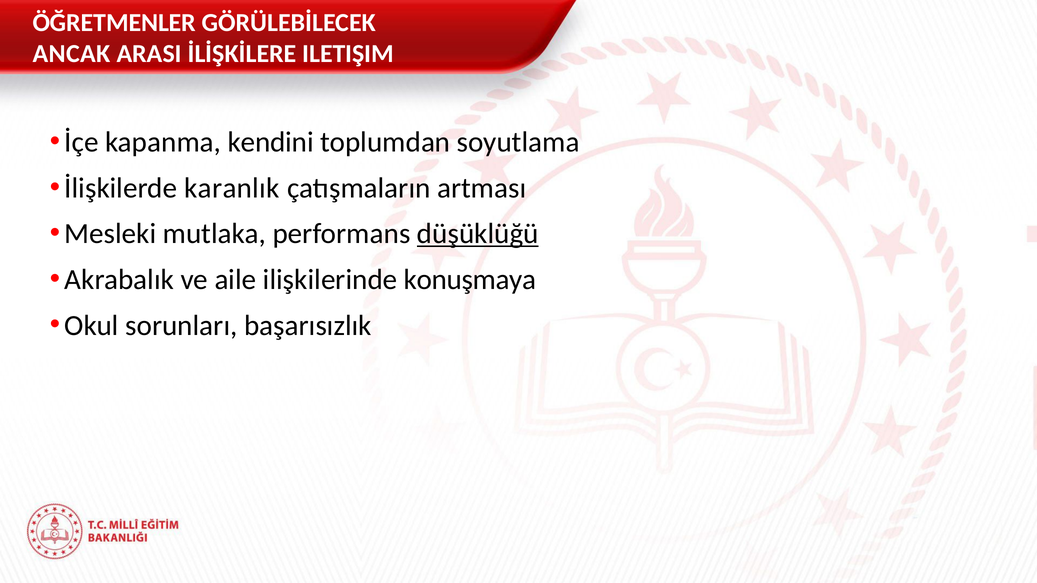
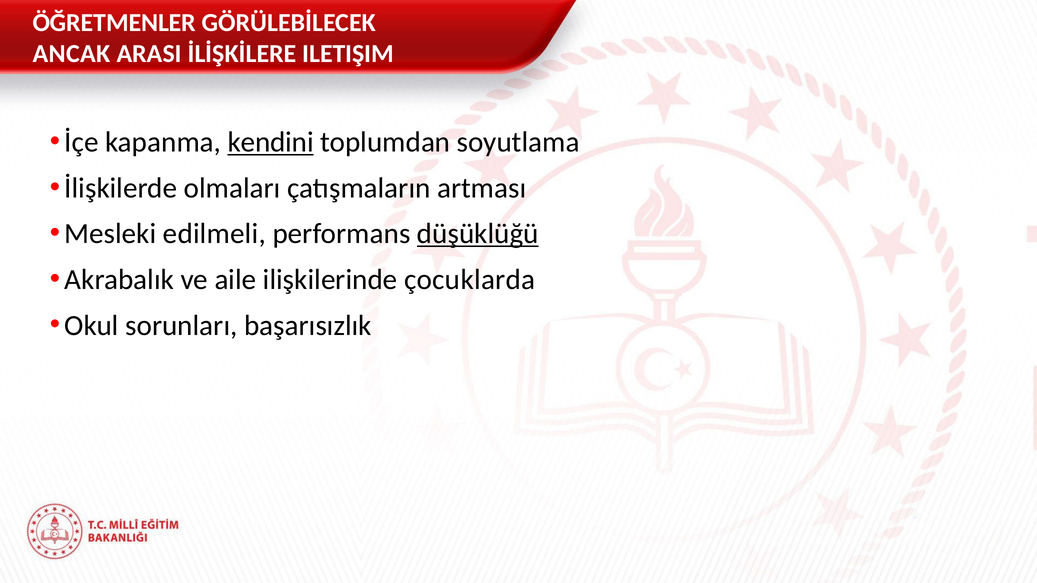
kendini underline: none -> present
karanlık: karanlık -> olmaları
mutlaka: mutlaka -> edilmeli
konuşmaya: konuşmaya -> çocuklarda
